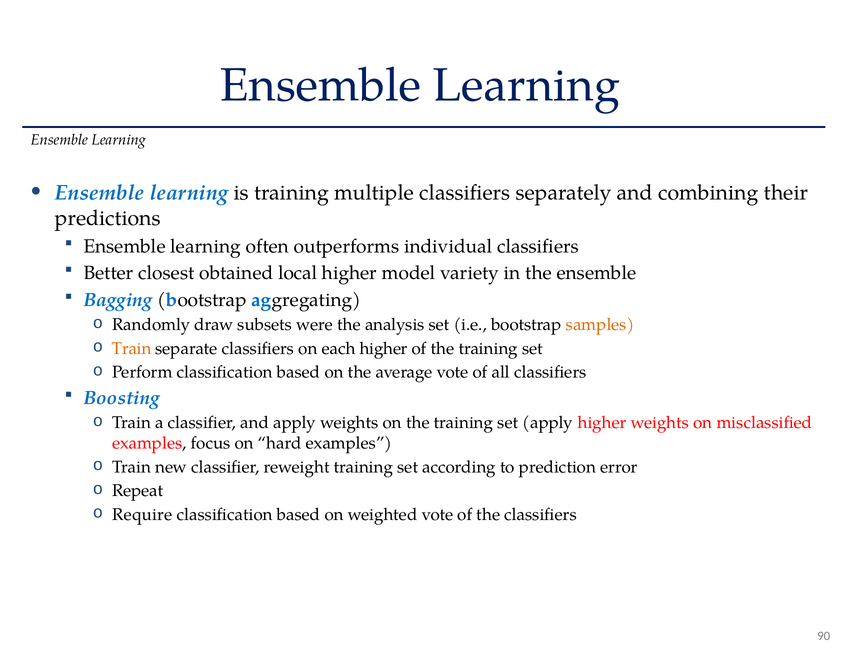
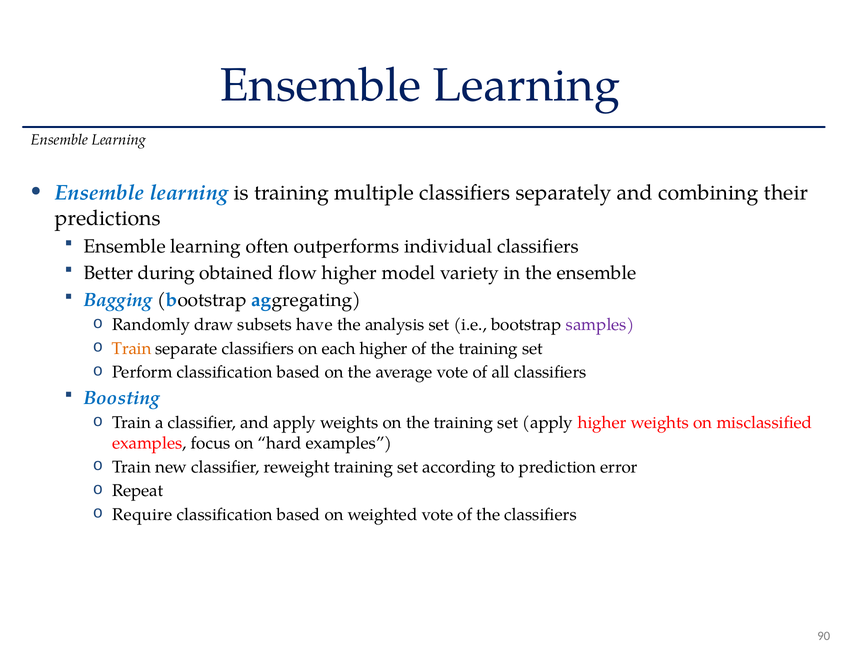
closest: closest -> during
local: local -> flow
were: were -> have
samples colour: orange -> purple
